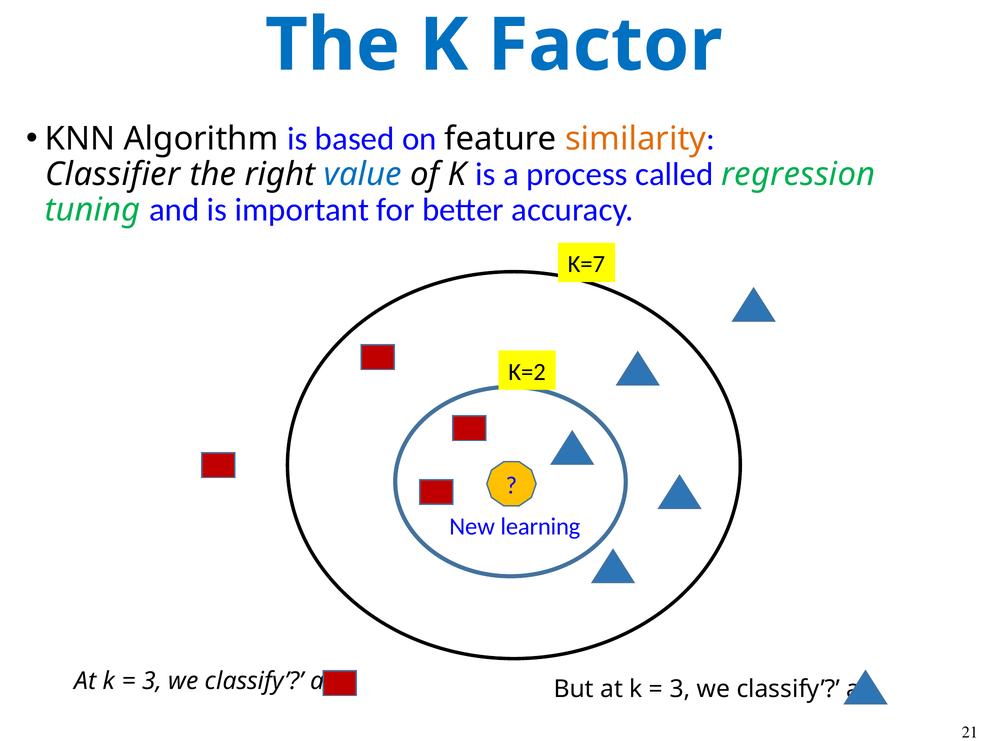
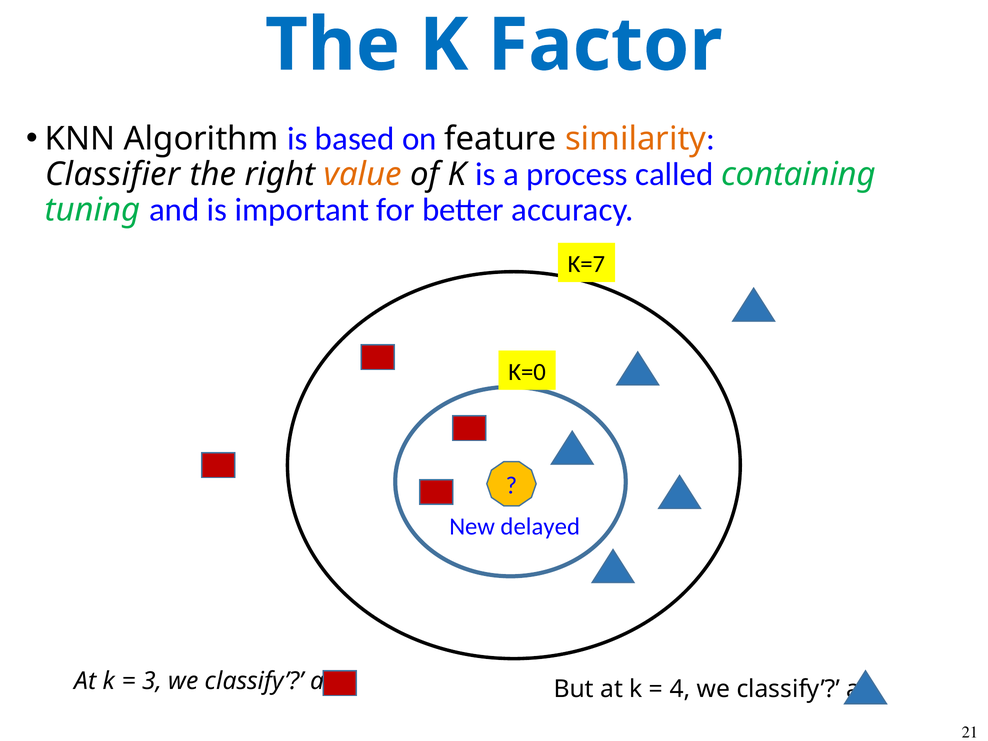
value colour: blue -> orange
regression: regression -> containing
K=2: K=2 -> K=0
learning: learning -> delayed
3 at (680, 689): 3 -> 4
